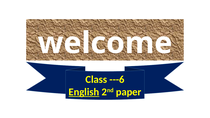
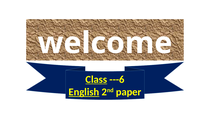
Class underline: none -> present
